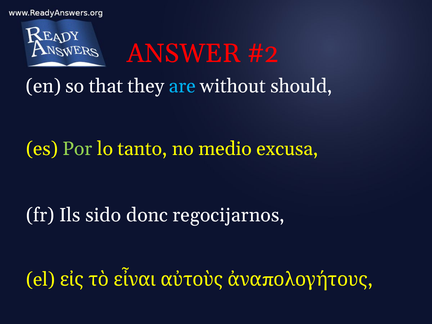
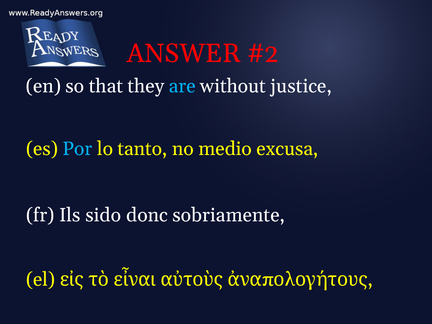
should: should -> justice
Por colour: light green -> light blue
regocijarnos: regocijarnos -> sobriamente
